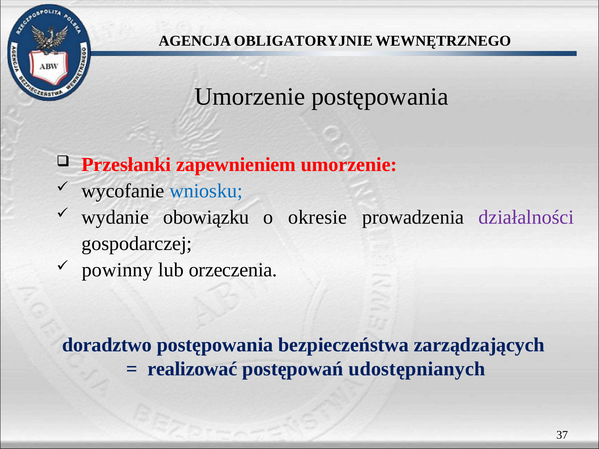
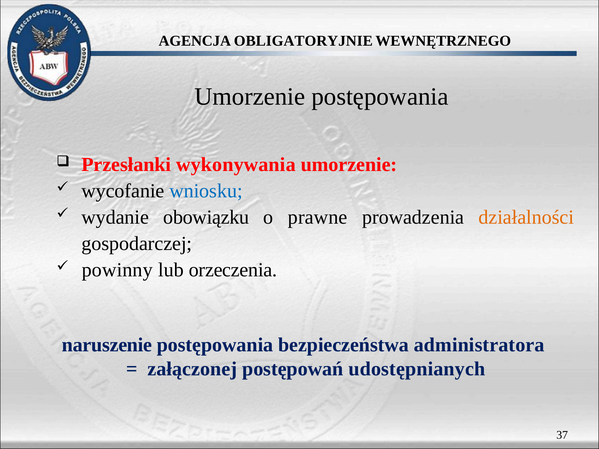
zapewnieniem: zapewnieniem -> wykonywania
okresie: okresie -> prawne
działalności colour: purple -> orange
doradztwo: doradztwo -> naruszenie
zarządzających: zarządzających -> administratora
realizować: realizować -> załączonej
